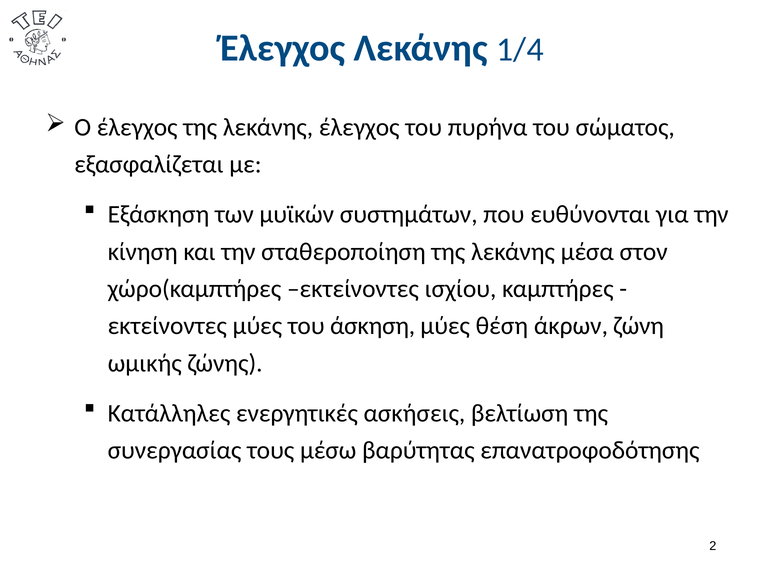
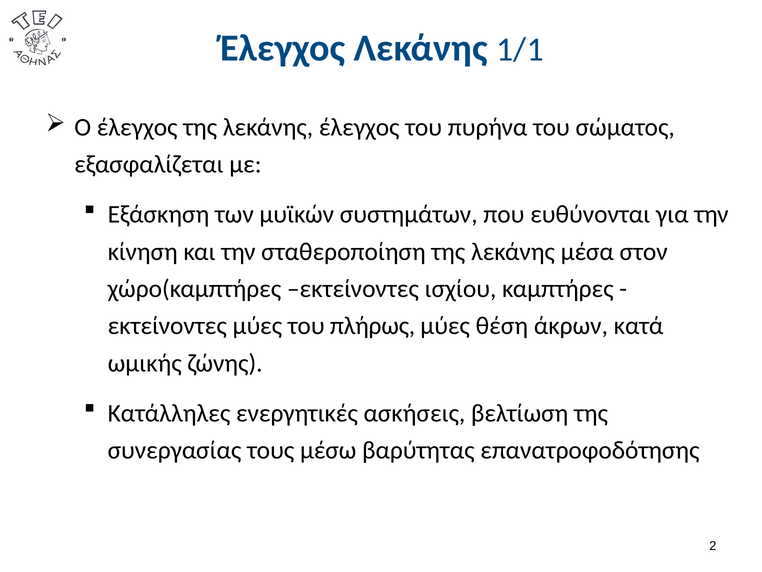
1/4: 1/4 -> 1/1
άσκηση: άσκηση -> πλήρως
ζώνη: ζώνη -> κατά
